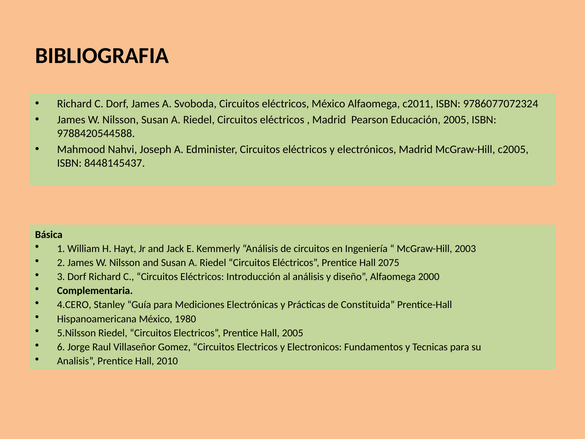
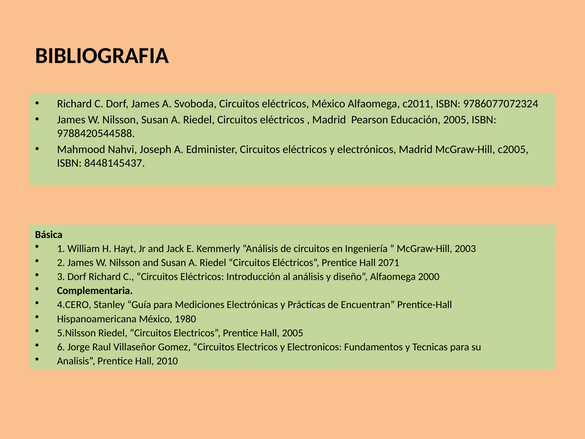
2075: 2075 -> 2071
Constituida: Constituida -> Encuentran
